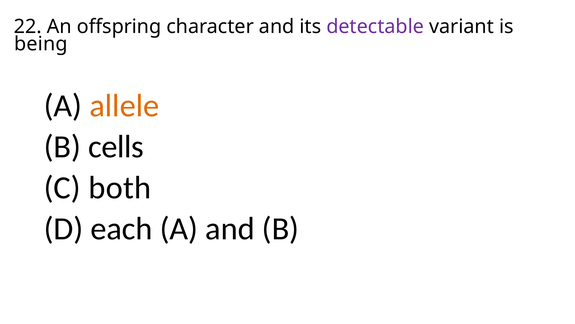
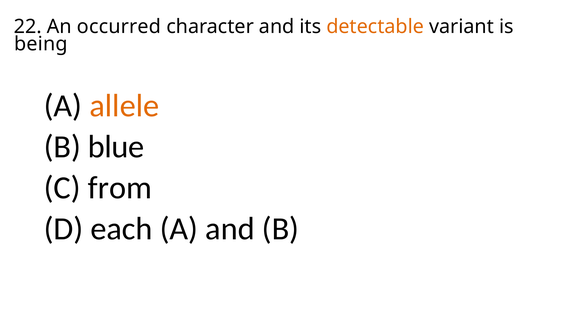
offspring: offspring -> occurred
detectable colour: purple -> orange
cells: cells -> blue
both: both -> from
